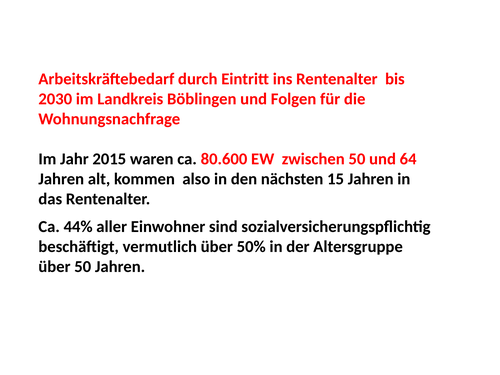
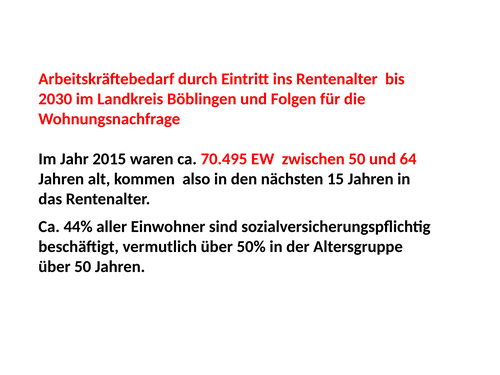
80.600: 80.600 -> 70.495
